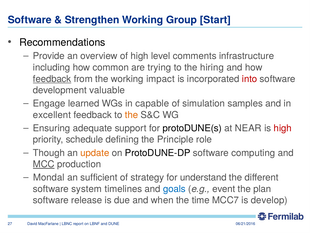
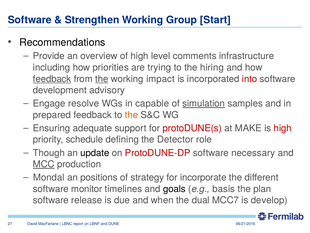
common: common -> priorities
the at (102, 79) underline: none -> present
valuable: valuable -> advisory
learned: learned -> resolve
simulation underline: none -> present
excellent: excellent -> prepared
protoDUNE(s colour: black -> red
NEAR: NEAR -> MAKE
Principle: Principle -> Detector
update colour: orange -> black
ProtoDUNE-DP colour: black -> red
computing: computing -> necessary
sufficient: sufficient -> positions
understand: understand -> incorporate
system: system -> monitor
goals colour: blue -> black
event: event -> basis
time: time -> dual
